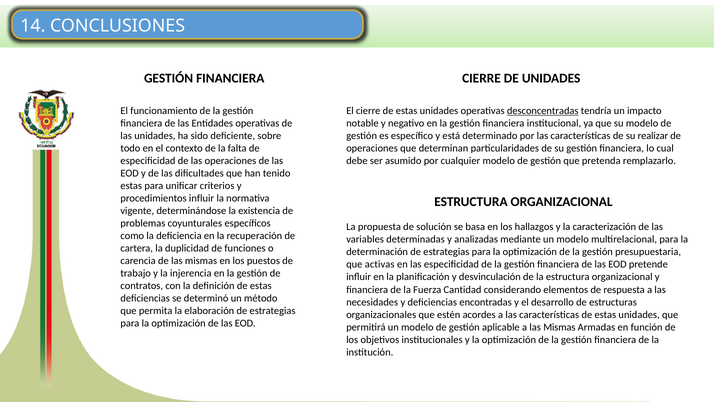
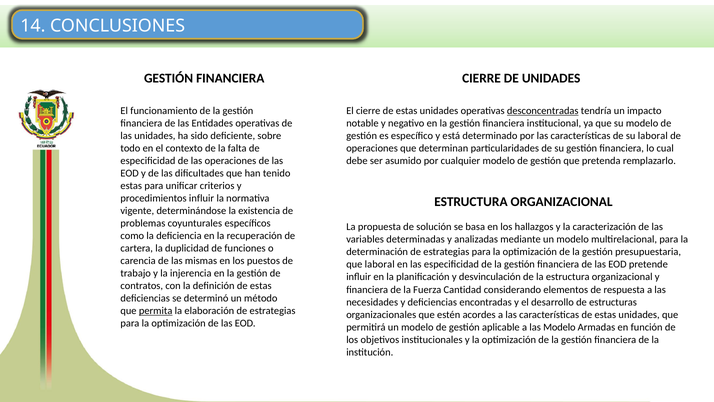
su realizar: realizar -> laboral
que activas: activas -> laboral
permita underline: none -> present
a las Mismas: Mismas -> Modelo
